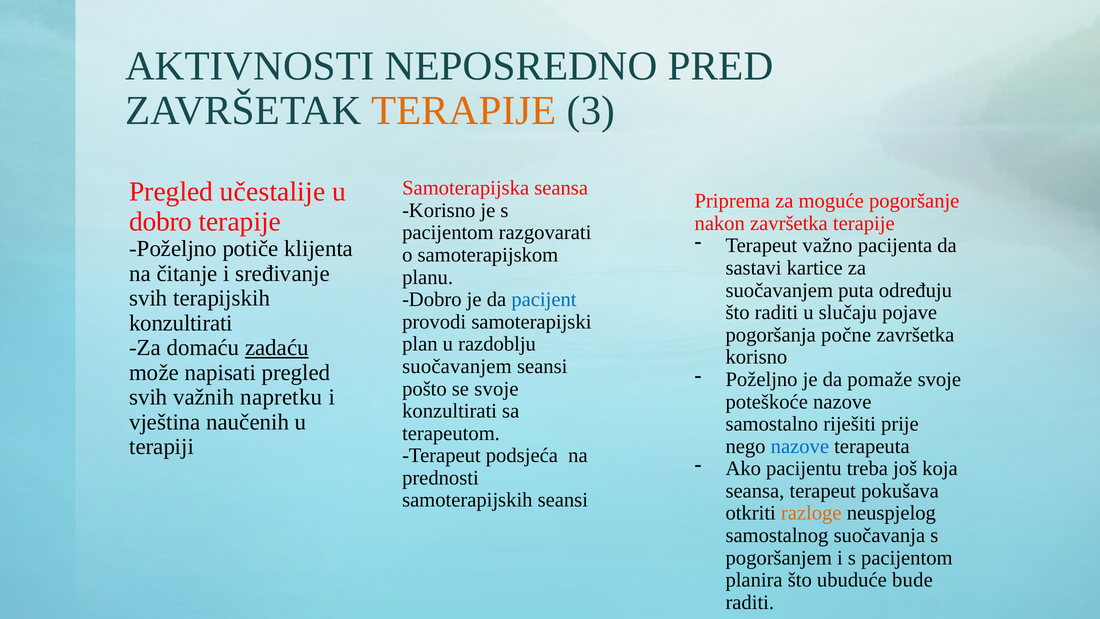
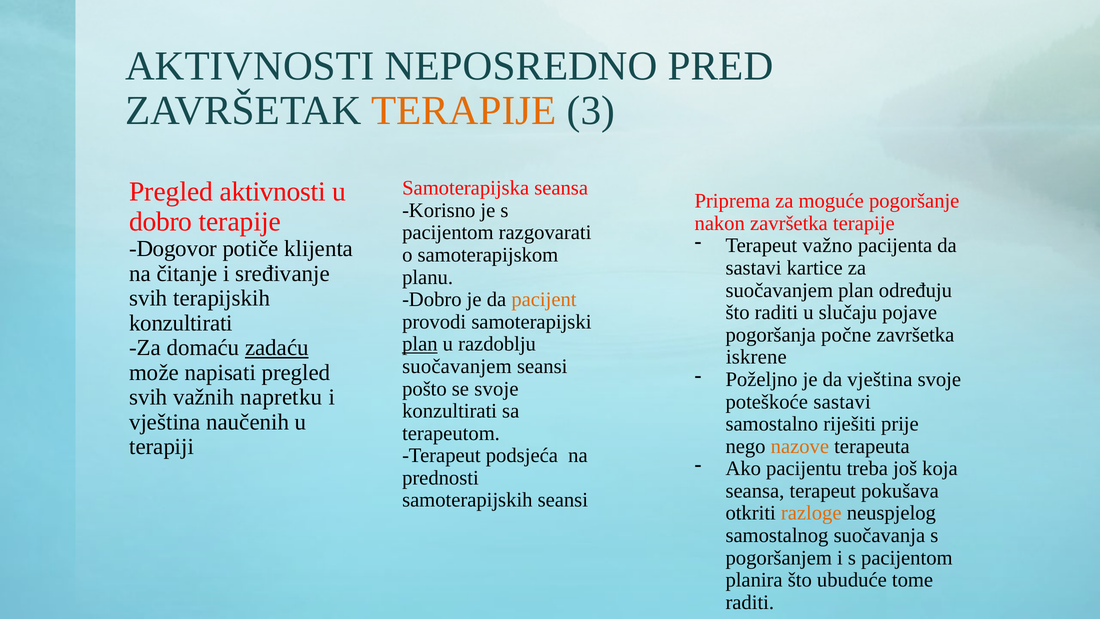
Pregled učestalije: učestalije -> aktivnosti
Poželjno at (173, 249): Poželjno -> Dogovor
suočavanjem puta: puta -> plan
pacijent colour: blue -> orange
plan at (420, 344) underline: none -> present
korisno at (756, 357): korisno -> iskrene
da pomaže: pomaže -> vještina
poteškoće nazove: nazove -> sastavi
nazove at (800, 446) colour: blue -> orange
bude: bude -> tome
